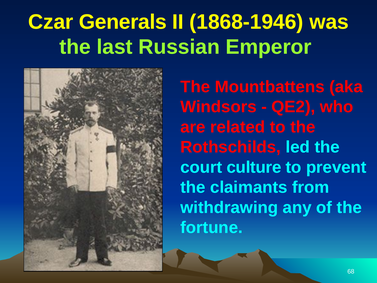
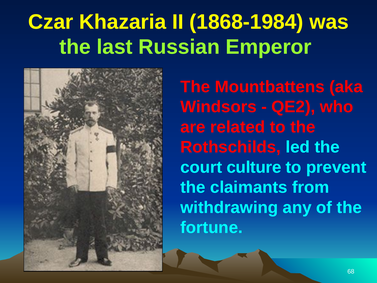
Generals: Generals -> Khazaria
1868-1946: 1868-1946 -> 1868-1984
